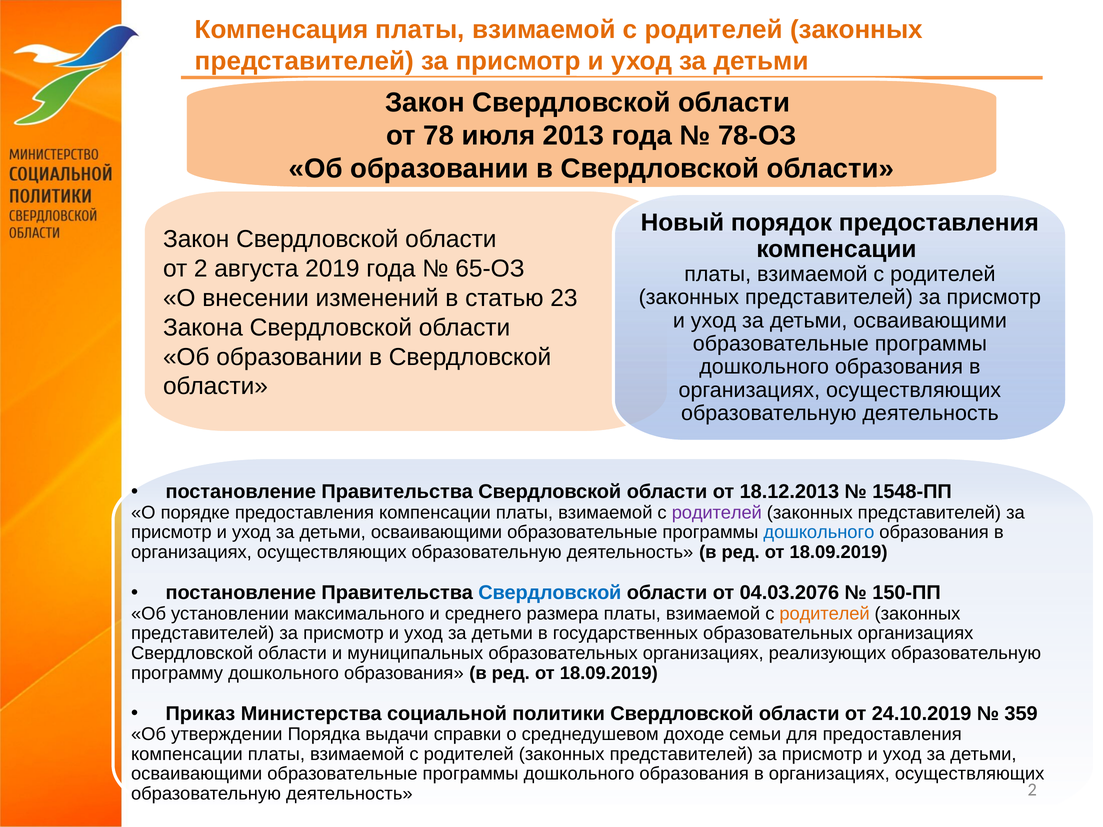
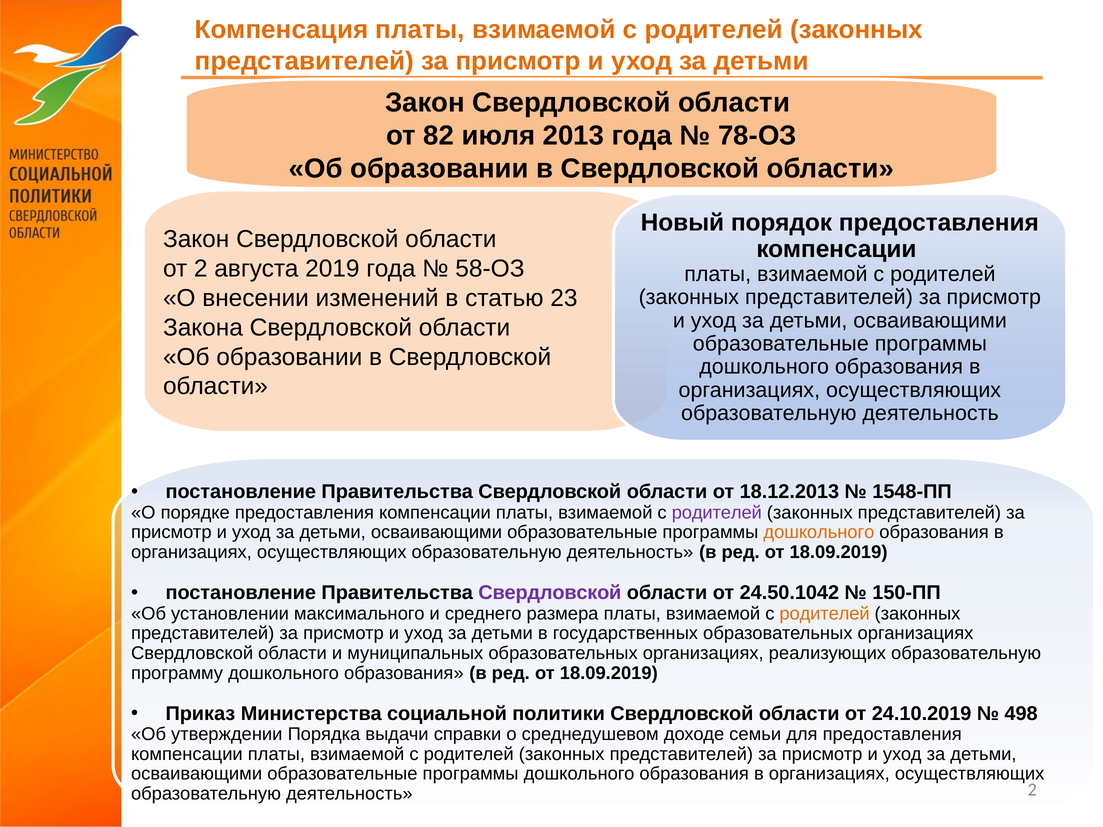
78: 78 -> 82
65-ОЗ: 65-ОЗ -> 58-ОЗ
дошкольного at (819, 533) colour: blue -> orange
Свердловской at (550, 593) colour: blue -> purple
04.03.2076: 04.03.2076 -> 24.50.1042
359: 359 -> 498
